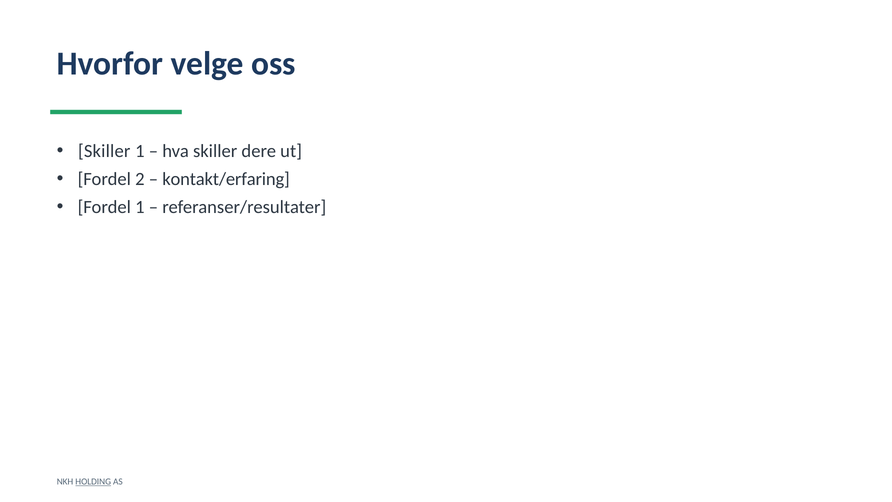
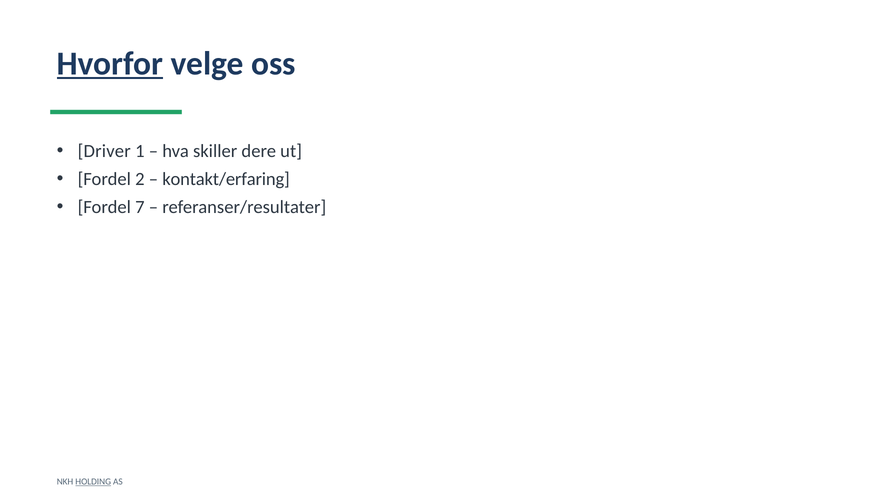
Hvorfor underline: none -> present
Skiller at (104, 151): Skiller -> Driver
Fordel 1: 1 -> 7
